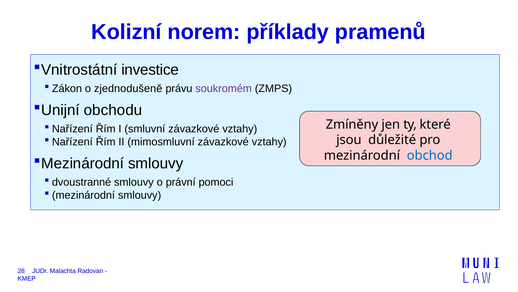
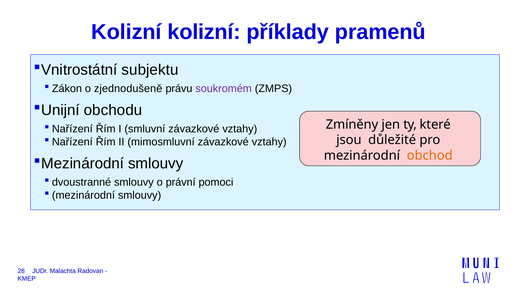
Kolizní norem: norem -> kolizní
investice: investice -> subjektu
obchod colour: blue -> orange
